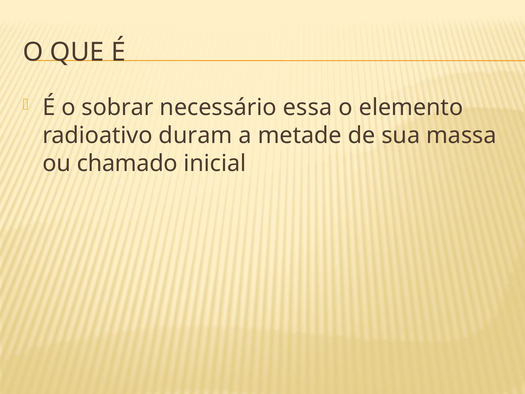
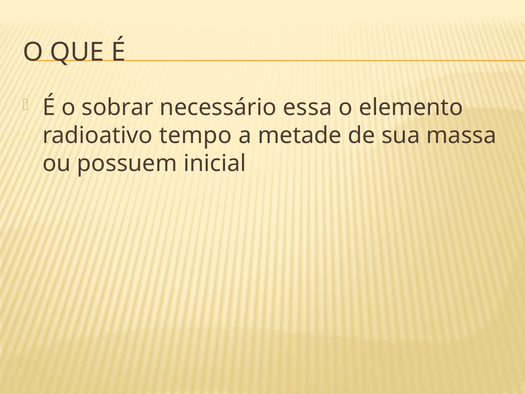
duram: duram -> tempo
chamado: chamado -> possuem
